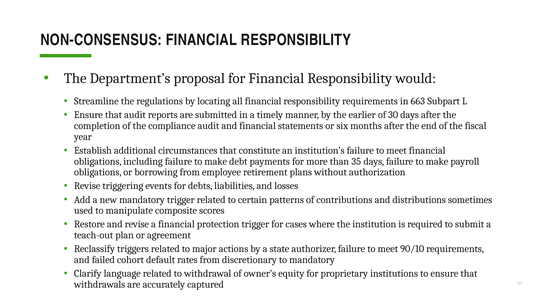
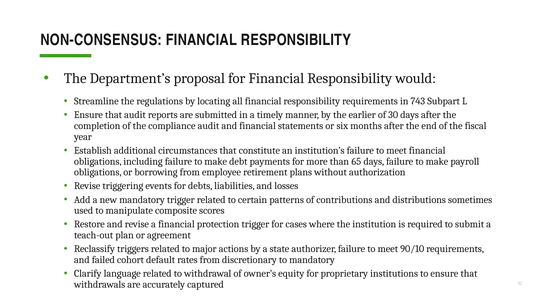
663: 663 -> 743
35: 35 -> 65
